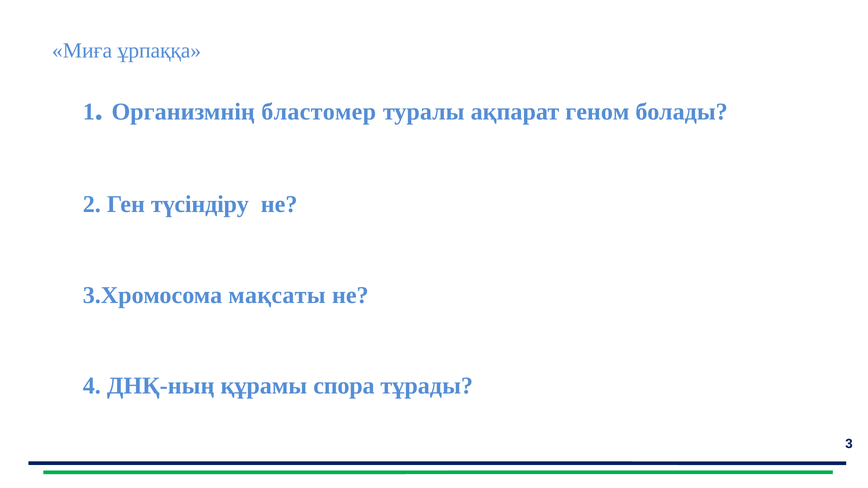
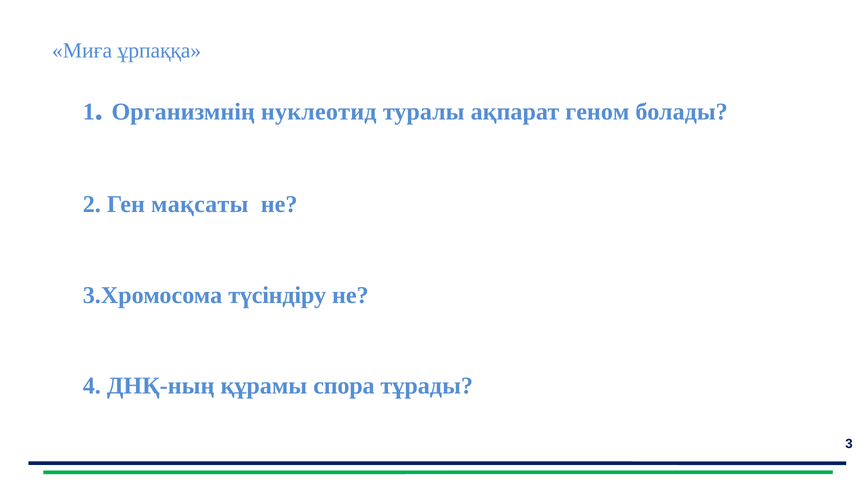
бластомер: бластомер -> нуклеотид
түсіндіру: түсіндіру -> мақсаты
мақсаты: мақсаты -> түсіндіру
